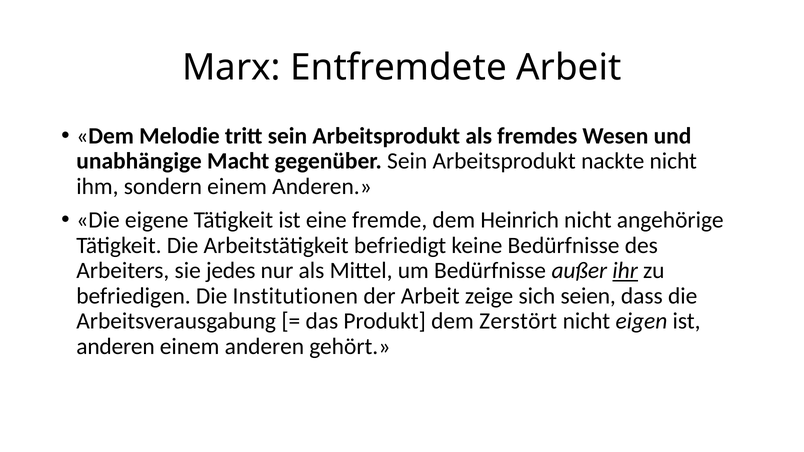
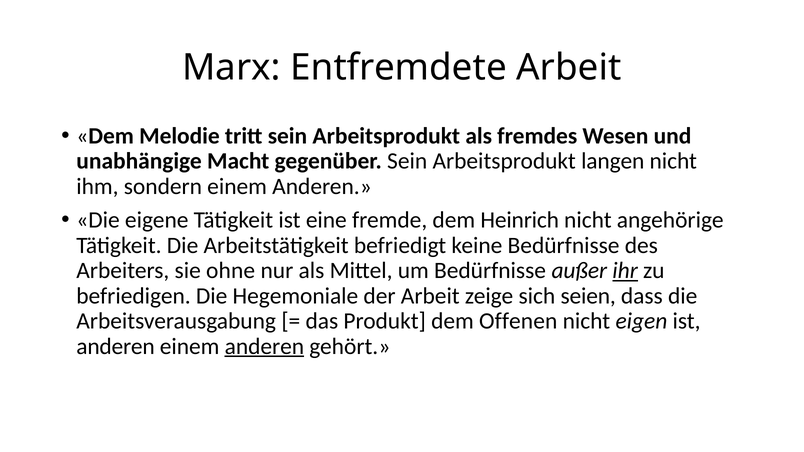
nackte: nackte -> langen
jedes: jedes -> ohne
Institutionen: Institutionen -> Hegemoniale
Zerstört: Zerstört -> Offenen
anderen at (264, 347) underline: none -> present
